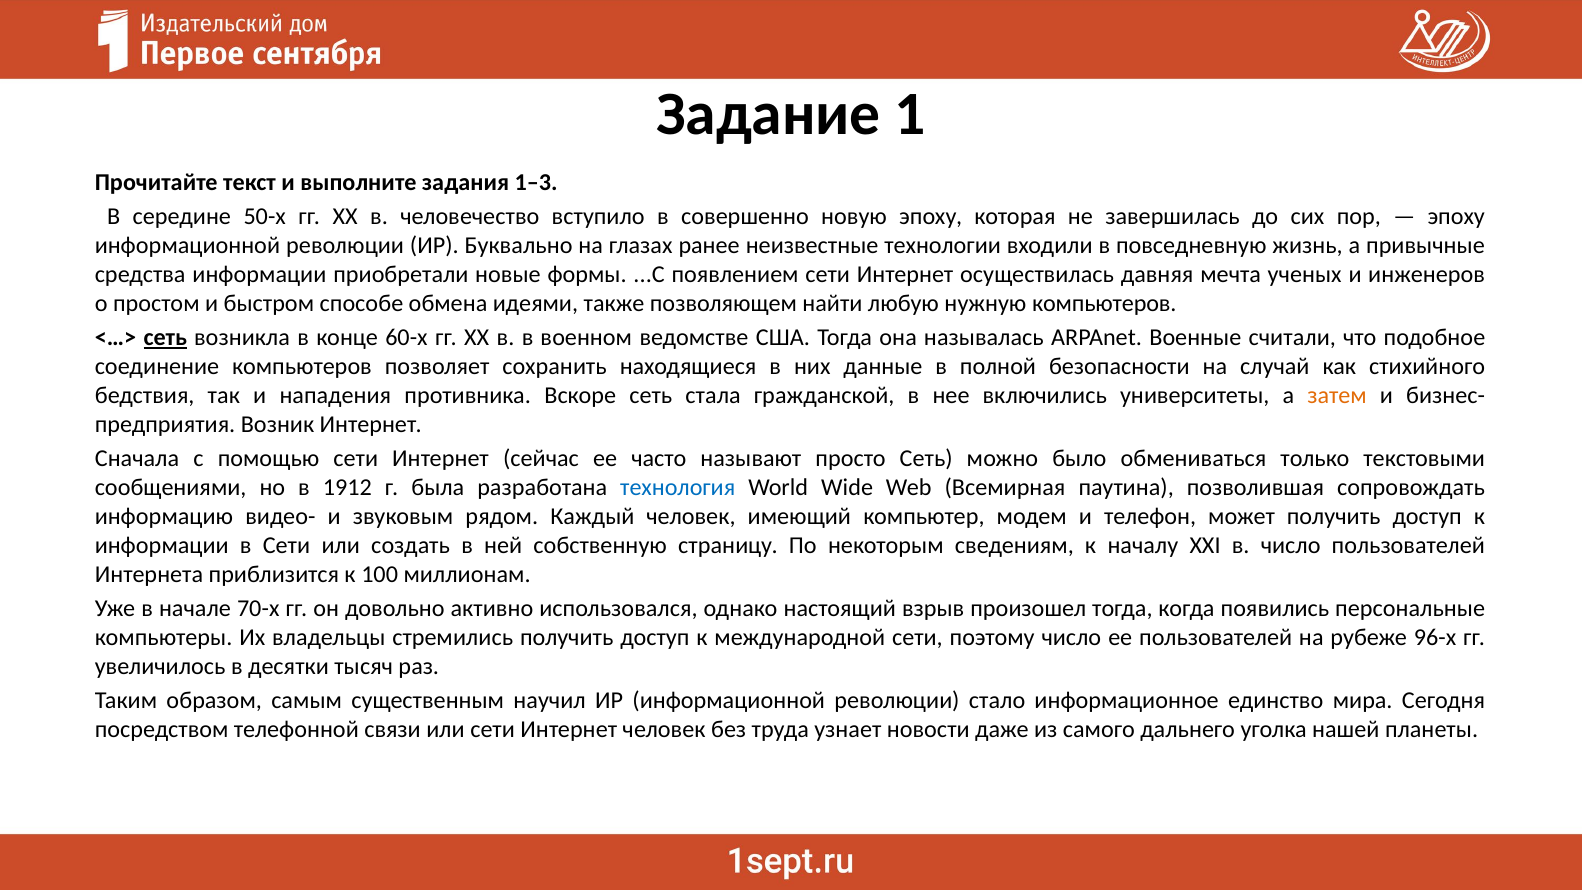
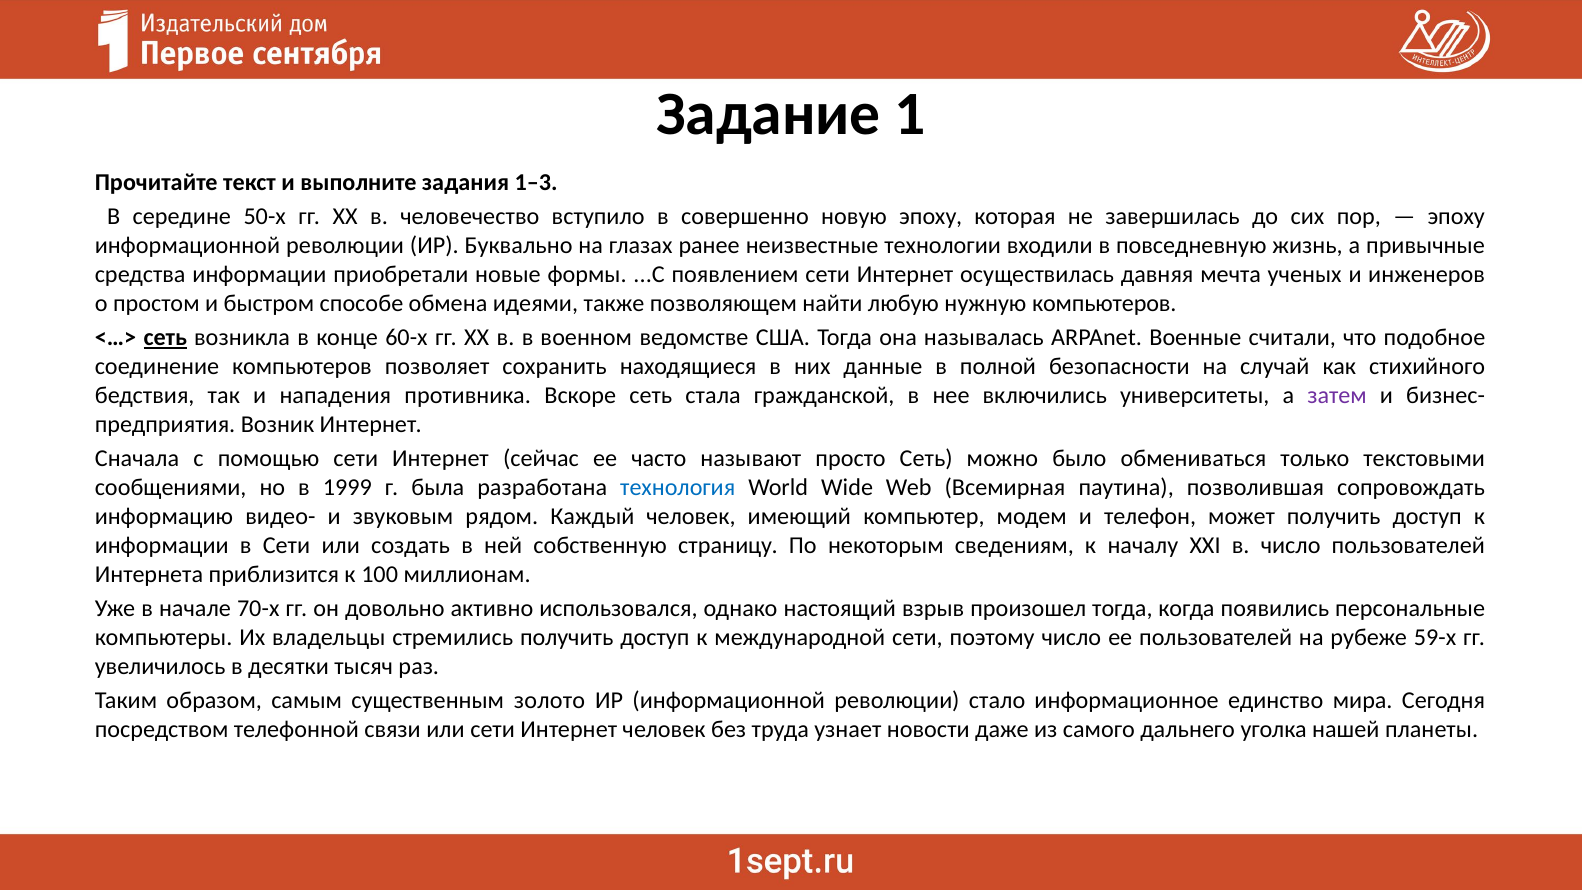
затем colour: orange -> purple
1912: 1912 -> 1999
96-х: 96-х -> 59-х
научил: научил -> золото
